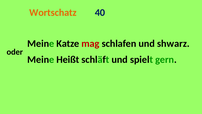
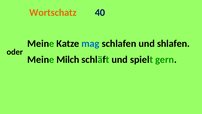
mag colour: red -> blue
shwarz: shwarz -> shlafen
Heißt: Heißt -> Milch
